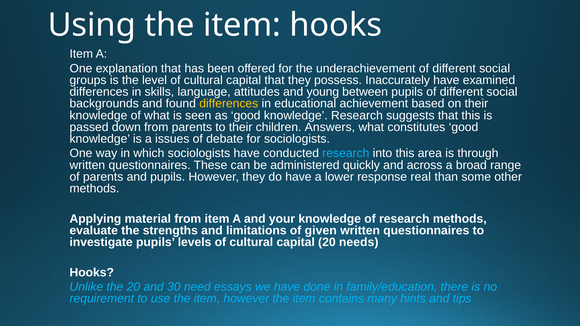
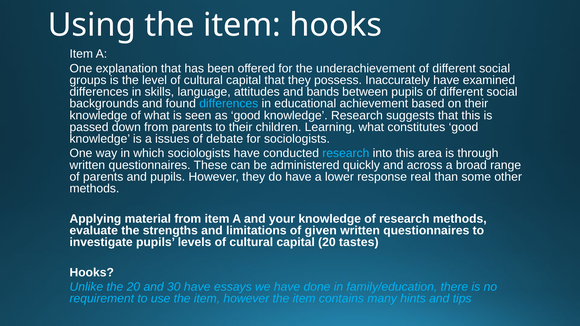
young: young -> bands
differences at (229, 104) colour: yellow -> light blue
Answers: Answers -> Learning
needs: needs -> tastes
30 need: need -> have
